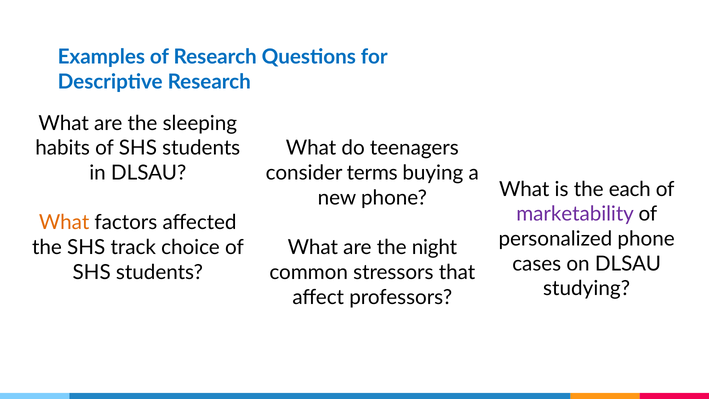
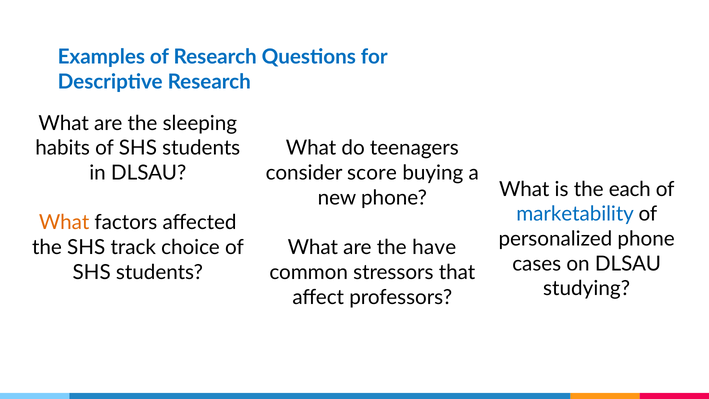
terms: terms -> score
marketability colour: purple -> blue
night: night -> have
